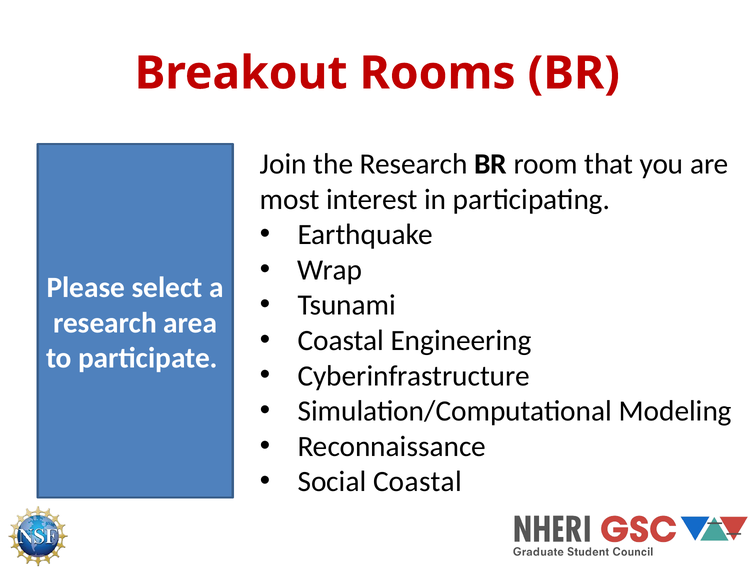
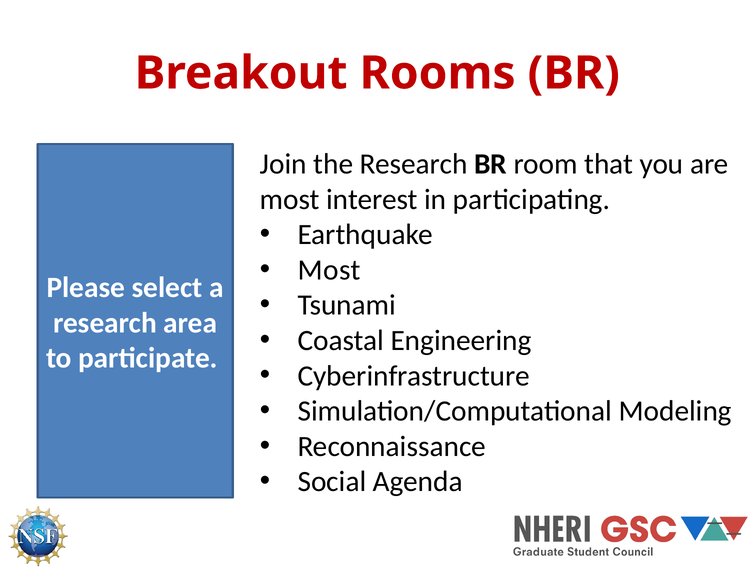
Wrap at (330, 270): Wrap -> Most
Social Coastal: Coastal -> Agenda
